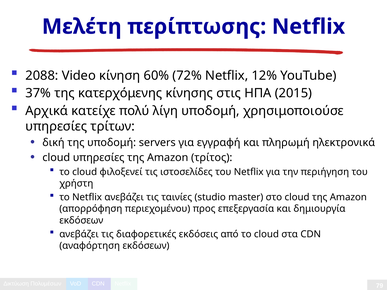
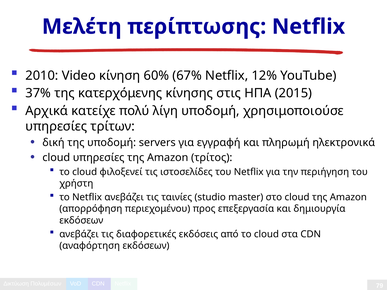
2088: 2088 -> 2010
72%: 72% -> 67%
